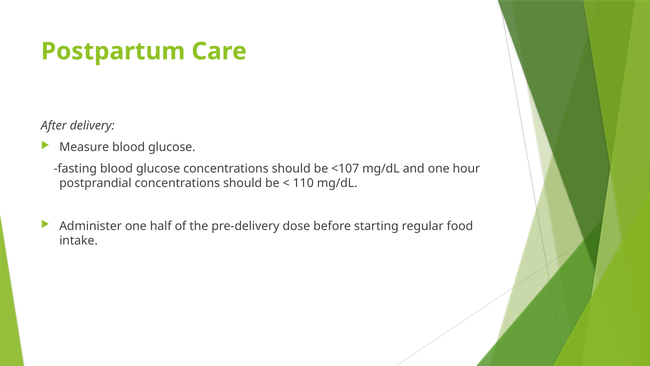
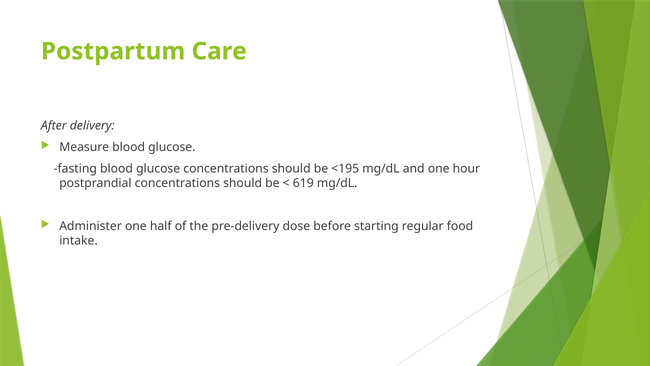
<107: <107 -> <195
110: 110 -> 619
